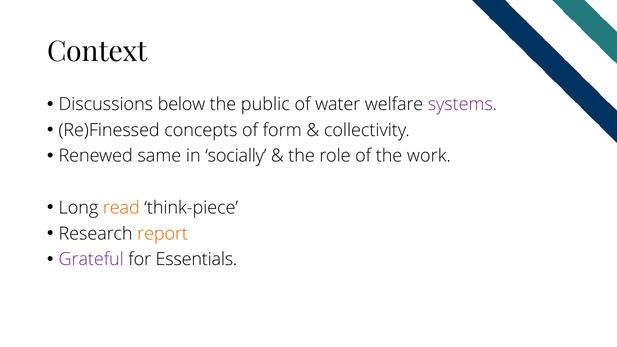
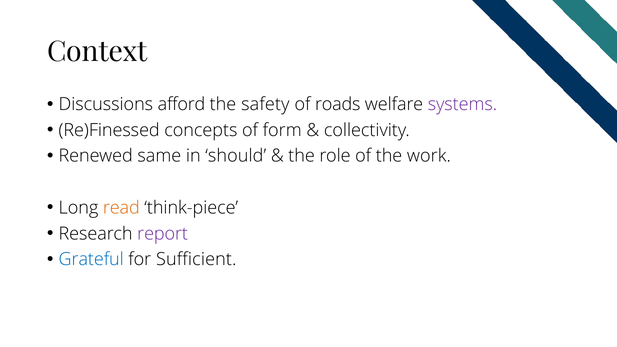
below: below -> afford
public: public -> safety
water: water -> roads
socially: socially -> should
report colour: orange -> purple
Grateful colour: purple -> blue
Essentials: Essentials -> Sufficient
